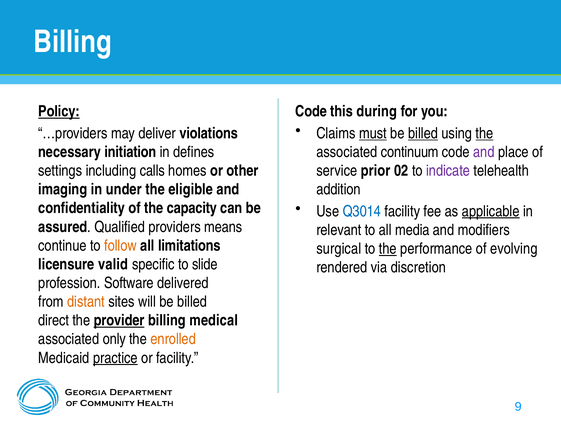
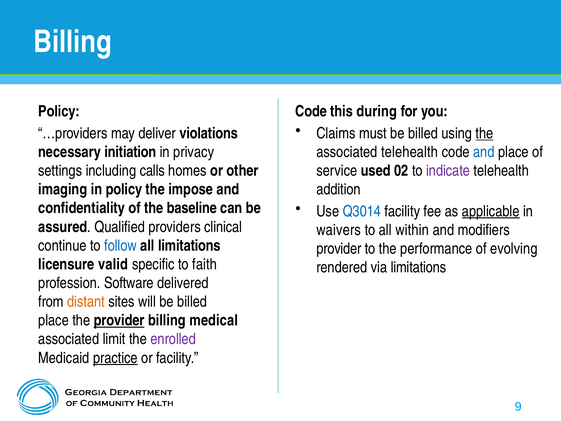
Policy at (59, 111) underline: present -> none
must underline: present -> none
billed at (423, 133) underline: present -> none
associated continuum: continuum -> telehealth
and at (484, 152) colour: purple -> blue
defines: defines -> privacy
prior: prior -> used
in under: under -> policy
eligible: eligible -> impose
capacity: capacity -> baseline
means: means -> clinical
relevant: relevant -> waivers
media: media -> within
follow colour: orange -> blue
surgical at (339, 249): surgical -> provider
the at (388, 249) underline: present -> none
slide: slide -> faith
via discretion: discretion -> limitations
direct at (54, 320): direct -> place
only: only -> limit
enrolled colour: orange -> purple
